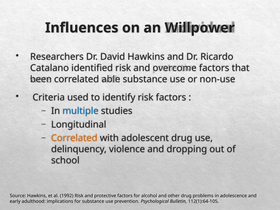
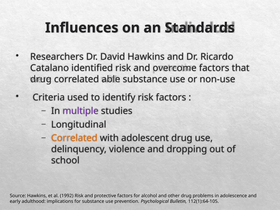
Willpower: Willpower -> Standards
been at (41, 79): been -> drug
multiple colour: blue -> purple
